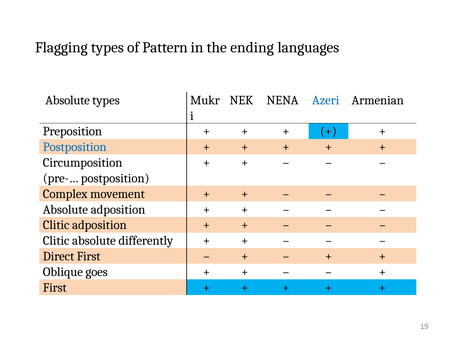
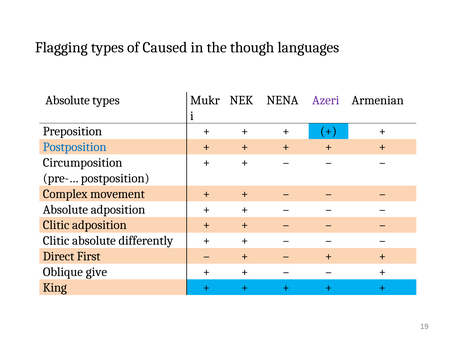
Pattern: Pattern -> Caused
ending: ending -> though
Azeri colour: blue -> purple
goes: goes -> give
First at (55, 288): First -> King
